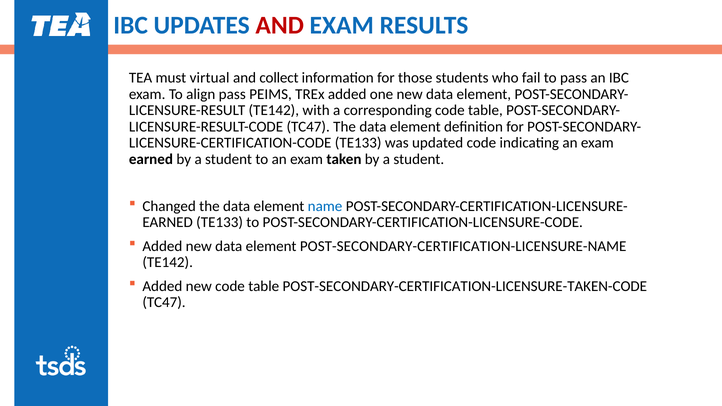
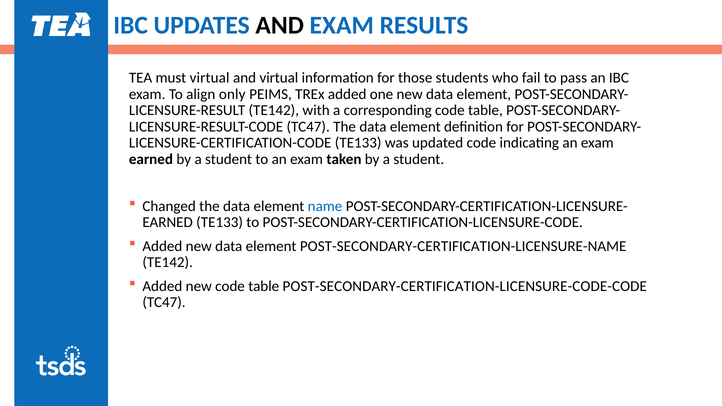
AND at (280, 25) colour: red -> black
and collect: collect -> virtual
align pass: pass -> only
POST-SECONDARY-CERTIFICATION-LICENSURE-TAKEN-CODE: POST-SECONDARY-CERTIFICATION-LICENSURE-TAKEN-CODE -> POST-SECONDARY-CERTIFICATION-LICENSURE-CODE-CODE
